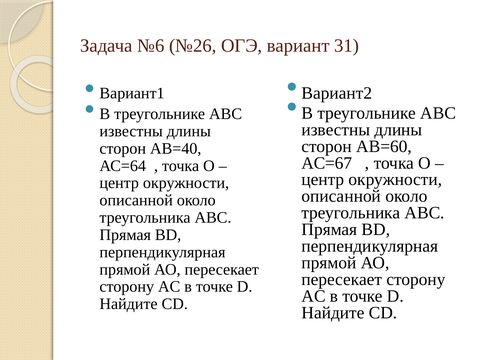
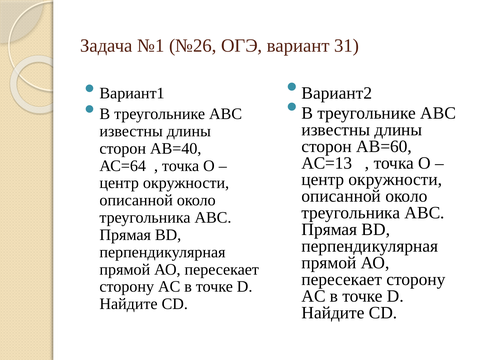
№6: №6 -> №1
АС=67: АС=67 -> АС=13
